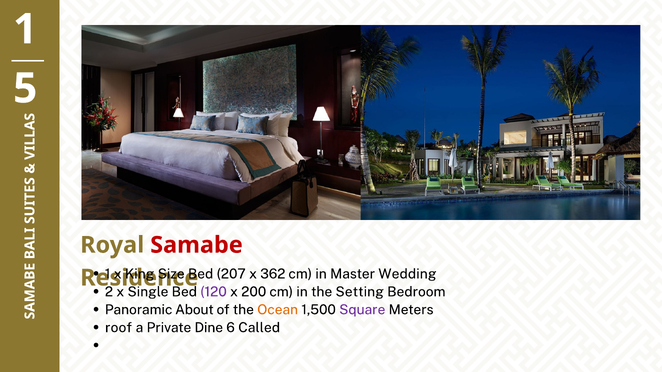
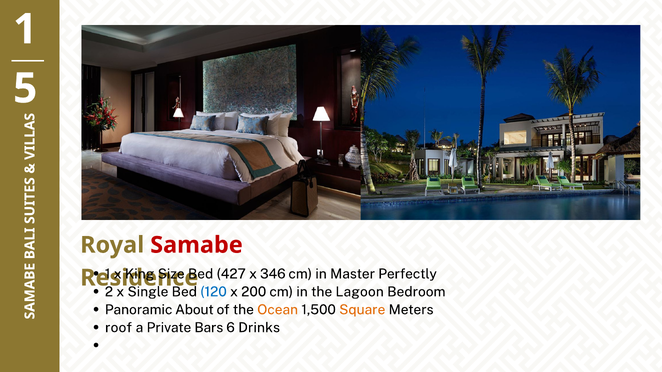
207: 207 -> 427
362: 362 -> 346
Wedding: Wedding -> Perfectly
120 colour: purple -> blue
Setting: Setting -> Lagoon
Square colour: purple -> orange
Dine: Dine -> Bars
Called: Called -> Drinks
